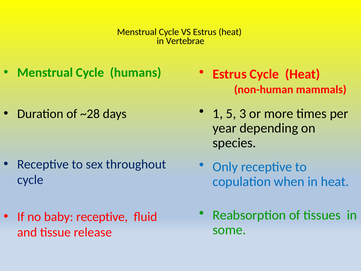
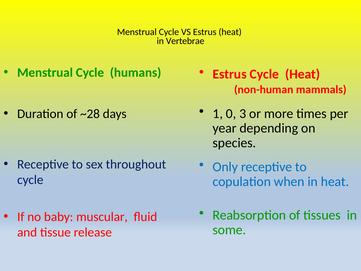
5: 5 -> 0
baby receptive: receptive -> muscular
